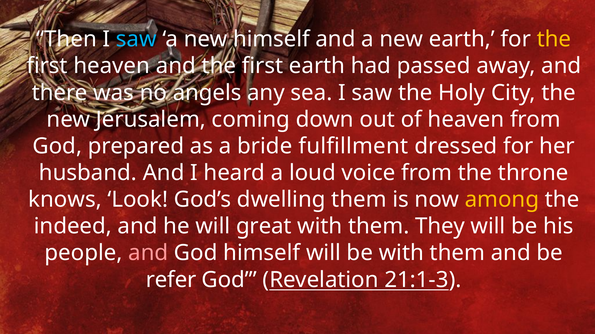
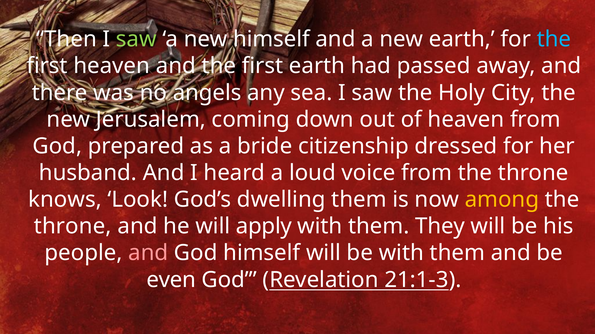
saw at (136, 39) colour: light blue -> light green
the at (554, 39) colour: yellow -> light blue
fulfillment: fulfillment -> citizenship
indeed at (73, 227): indeed -> throne
great: great -> apply
refer: refer -> even
